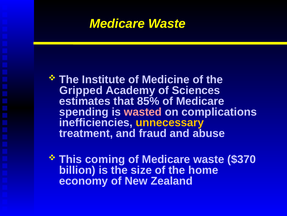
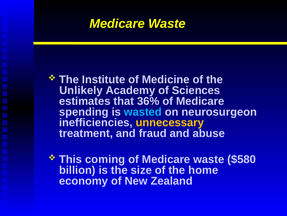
Gripped: Gripped -> Unlikely
85%: 85% -> 36%
wasted colour: pink -> light blue
complications: complications -> neurosurgeon
$370: $370 -> $580
